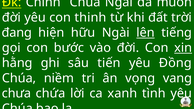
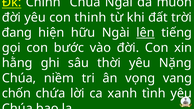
xin underline: present -> none
tiến: tiến -> thời
Đồng: Đồng -> Nặng
chưa: chưa -> chốn
